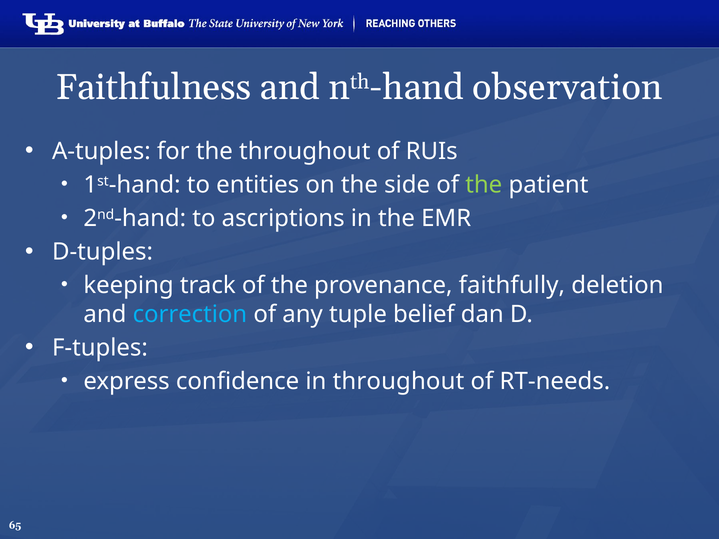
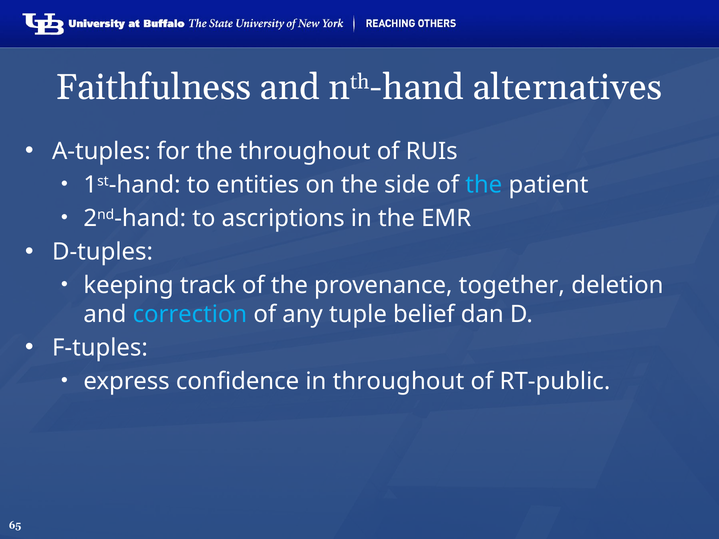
observation: observation -> alternatives
the at (484, 185) colour: light green -> light blue
faithfully: faithfully -> together
RT-needs: RT-needs -> RT-public
